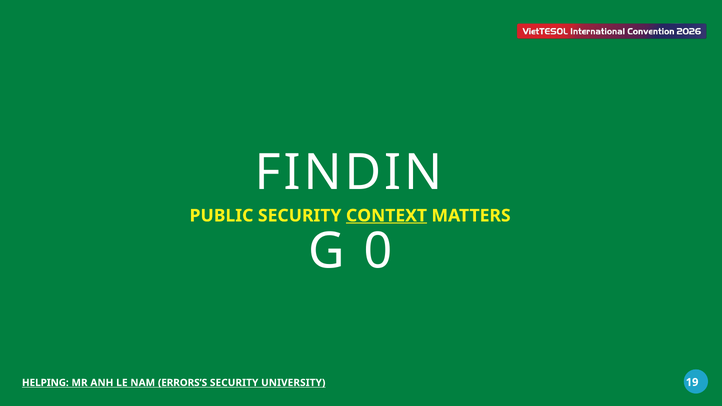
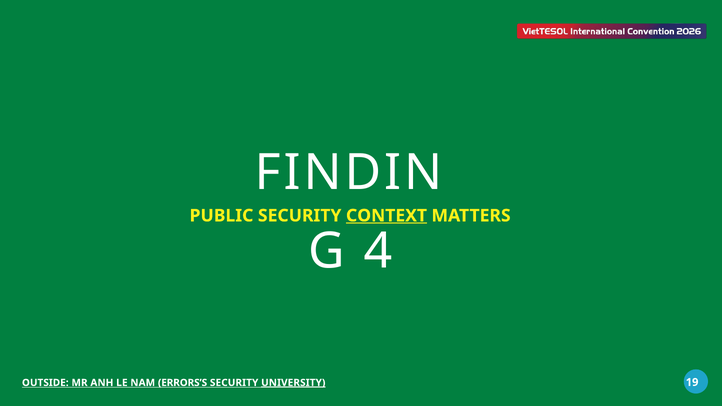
0: 0 -> 4
HELPING: HELPING -> OUTSIDE
UNIVERSITY underline: none -> present
